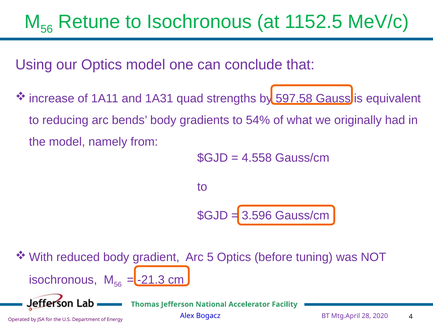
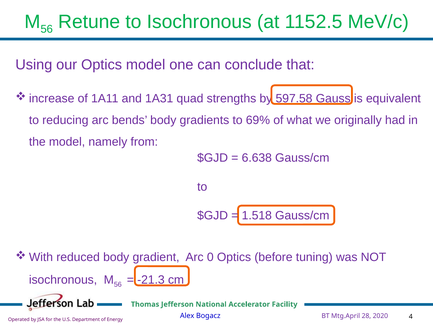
54%: 54% -> 69%
4.558: 4.558 -> 6.638
3.596: 3.596 -> 1.518
5: 5 -> 0
